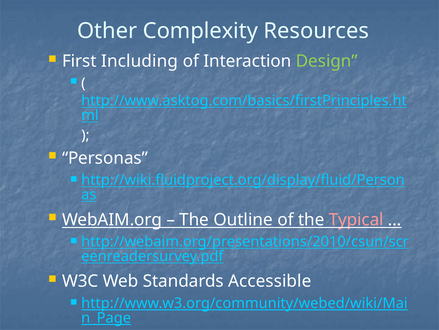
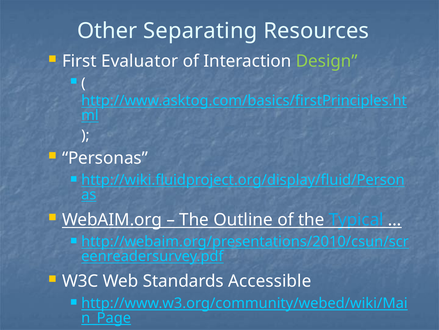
Complexity: Complexity -> Separating
Including: Including -> Evaluator
Typical colour: pink -> light blue
